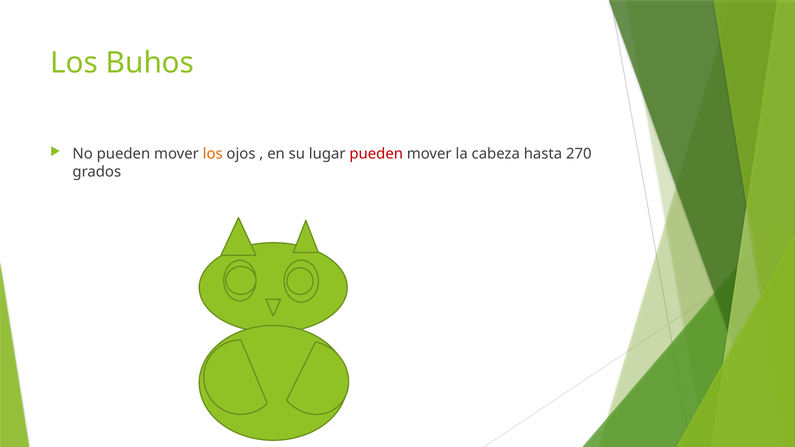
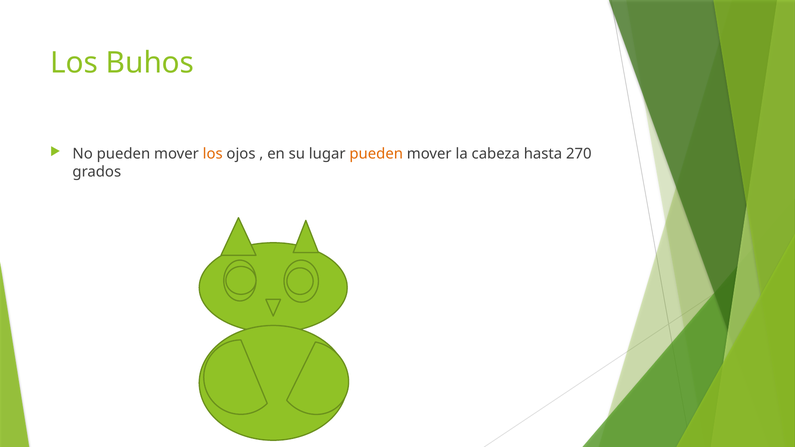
pueden at (376, 154) colour: red -> orange
